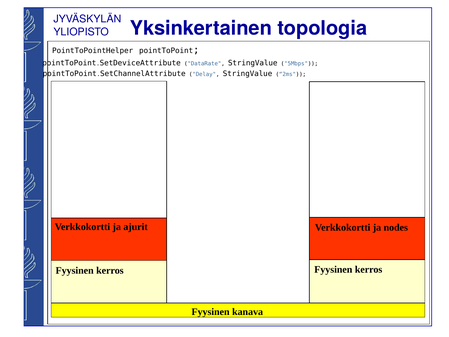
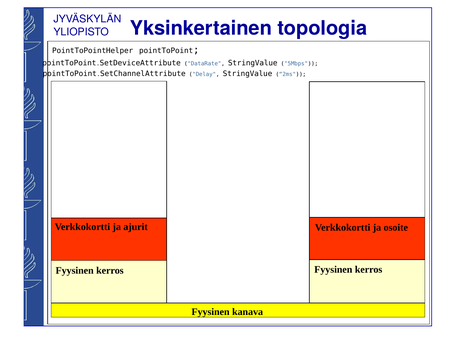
nodes: nodes -> osoite
